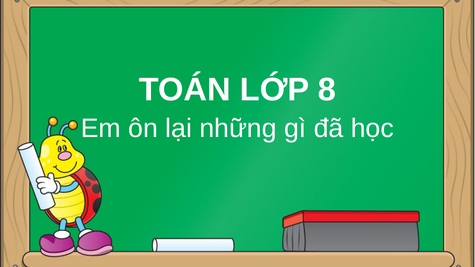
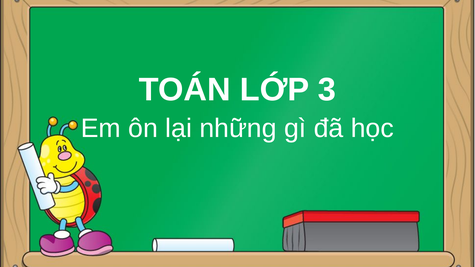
8: 8 -> 3
